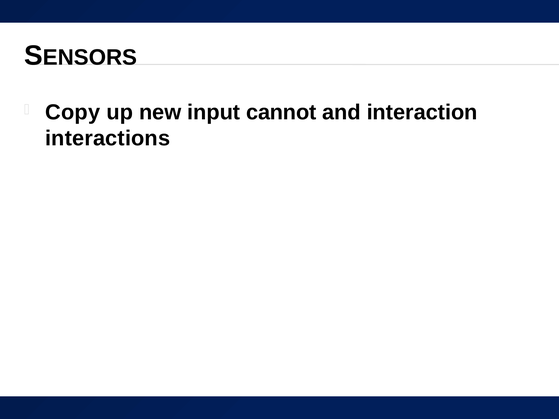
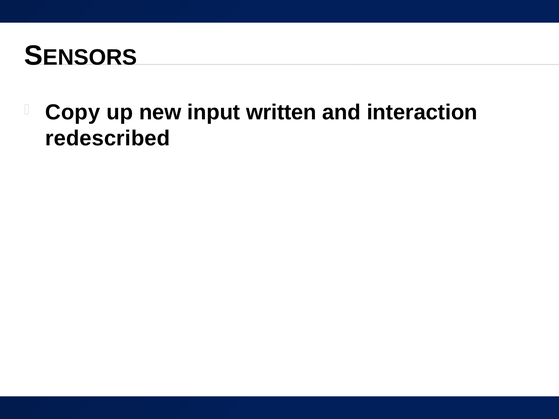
cannot: cannot -> written
interactions: interactions -> redescribed
